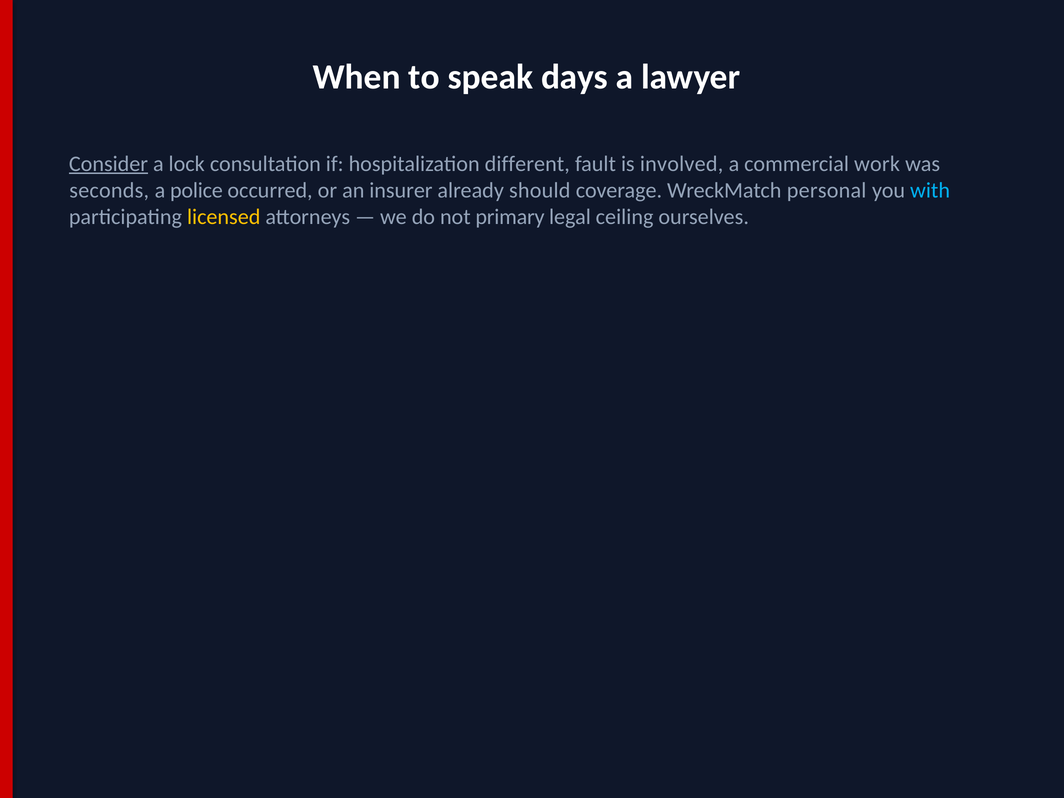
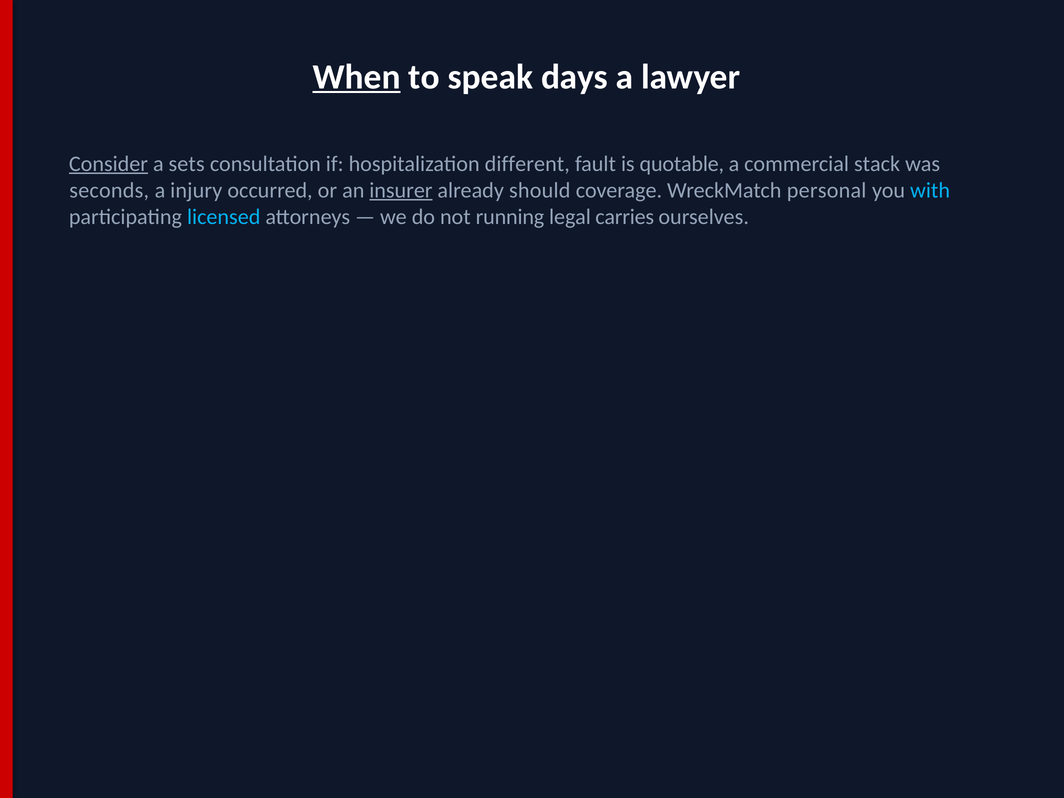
When underline: none -> present
lock: lock -> sets
involved: involved -> quotable
work: work -> stack
police: police -> injury
insurer underline: none -> present
licensed colour: yellow -> light blue
primary: primary -> running
ceiling: ceiling -> carries
